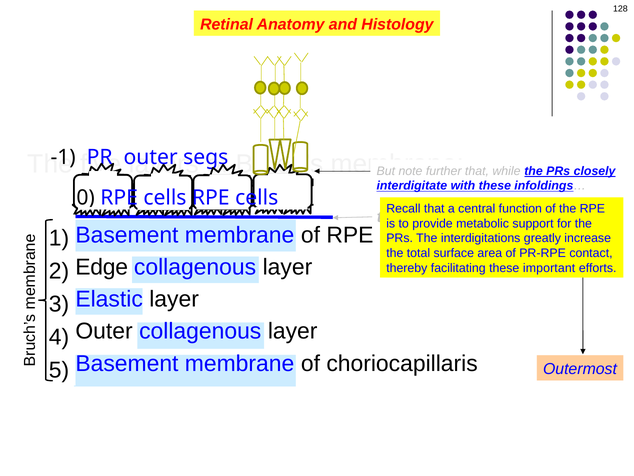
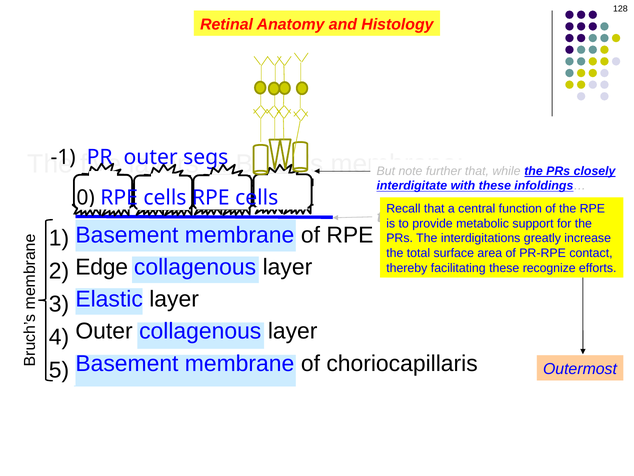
important: important -> recognize
